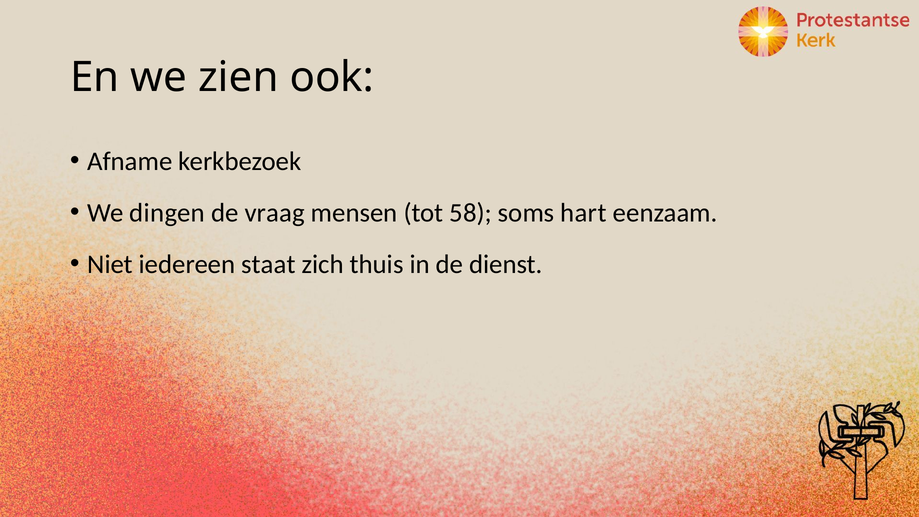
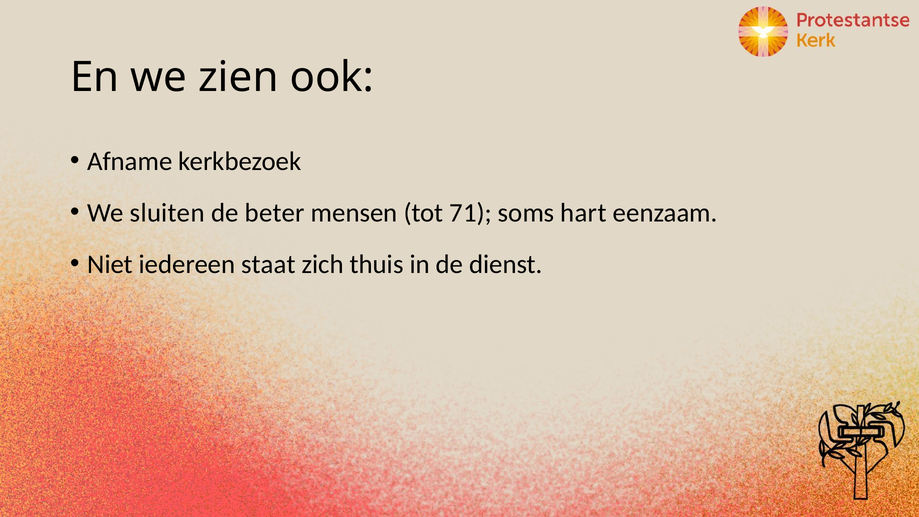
dingen: dingen -> sluiten
vraag: vraag -> beter
58: 58 -> 71
